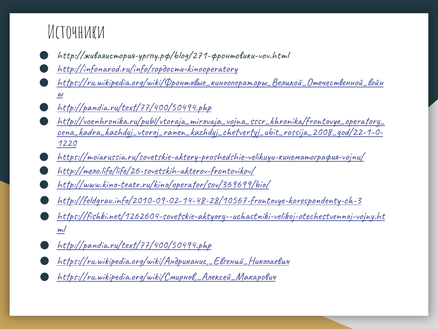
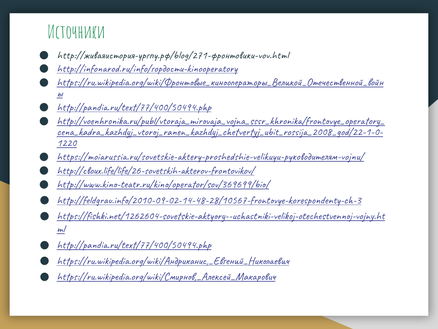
Источники colour: black -> green
https://moiarussia.ru/sovetskie-aktery-proshedshie-velikuyu-кинематография-vojnu/: https://moiarussia.ru/sovetskie-aktery-proshedshie-velikuyu-кинематография-vojnu/ -> https://moiarussia.ru/sovetskie-aktery-proshedshie-velikuyu-руководителям-vojnu/
http://тело.life/life/26-sovetskih-akterov-frontovikov/: http://тело.life/life/26-sovetskih-akterov-frontovikov/ -> http://своих.life/life/26-sovetskih-akterov-frontovikov/
